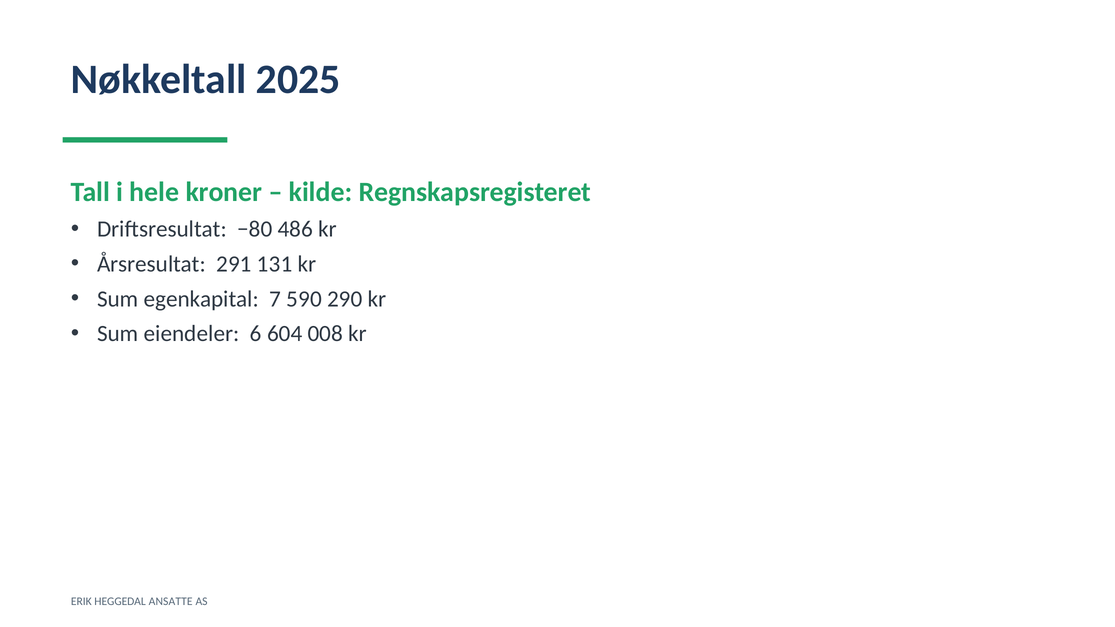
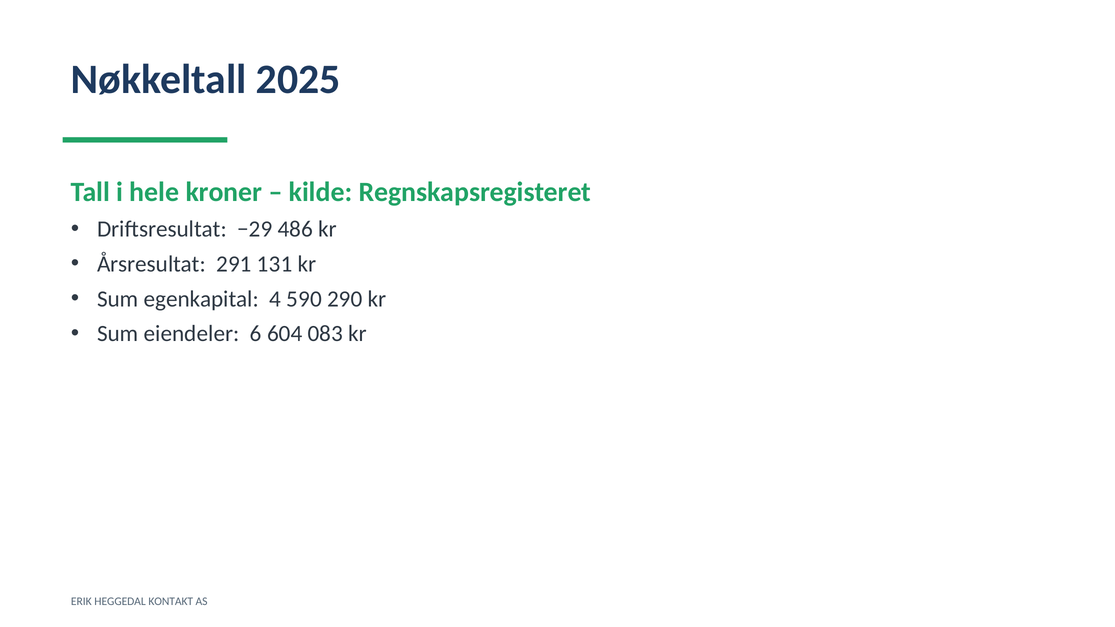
−80: −80 -> −29
7: 7 -> 4
008: 008 -> 083
ANSATTE: ANSATTE -> KONTAKT
